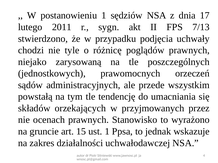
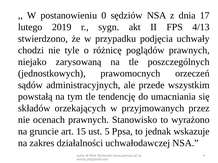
postanowieniu 1: 1 -> 0
2011: 2011 -> 2019
7/13: 7/13 -> 4/13
ust 1: 1 -> 5
